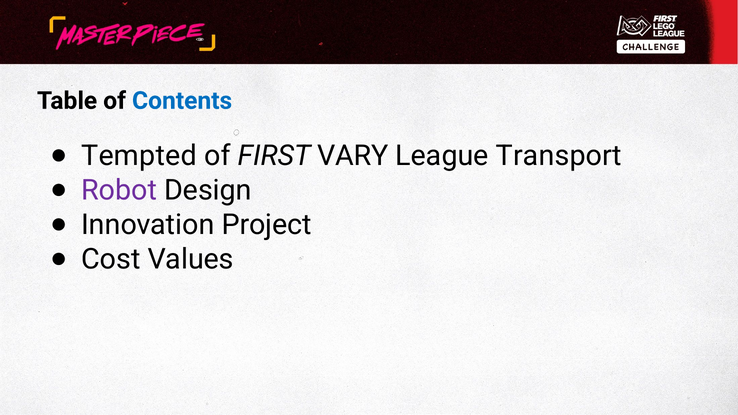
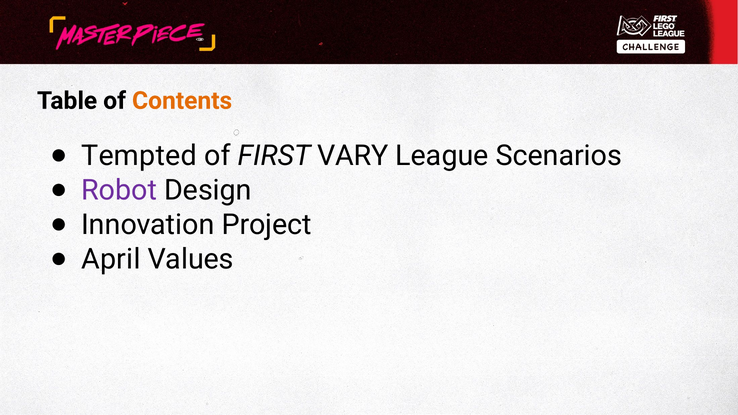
Contents colour: blue -> orange
Transport: Transport -> Scenarios
Cost: Cost -> April
